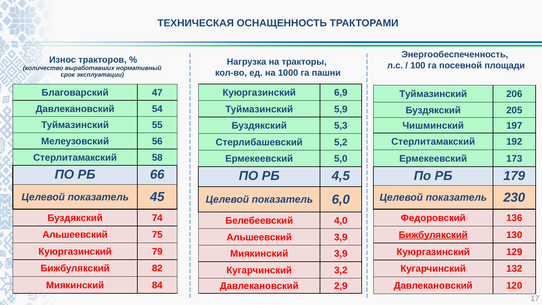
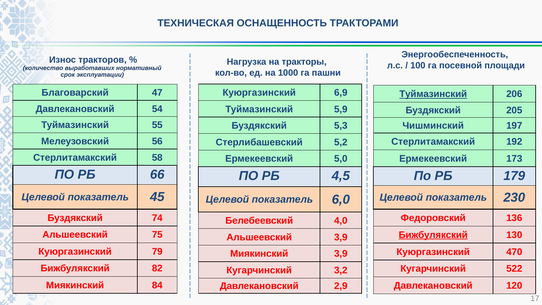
Туймазинский at (433, 94) underline: none -> present
129: 129 -> 470
132: 132 -> 522
